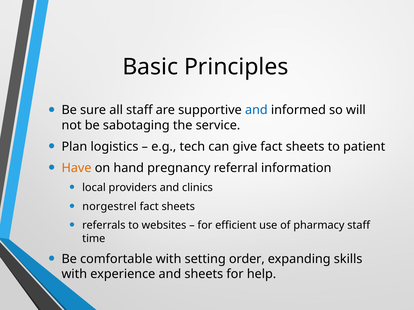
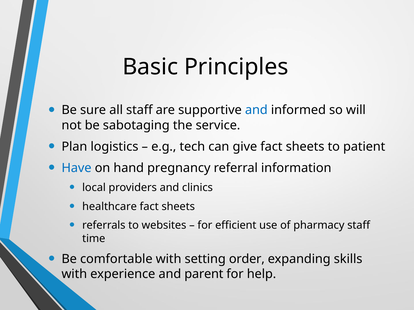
Have colour: orange -> blue
norgestrel: norgestrel -> healthcare
and sheets: sheets -> parent
